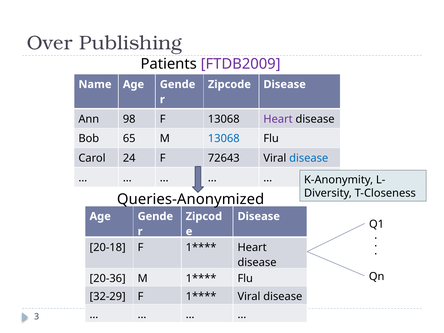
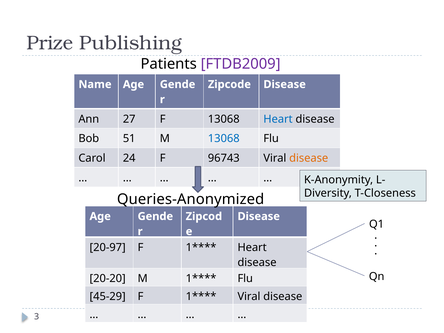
Over: Over -> Prize
98: 98 -> 27
Heart at (278, 119) colour: purple -> blue
65: 65 -> 51
72643: 72643 -> 96743
disease at (309, 158) colour: blue -> orange
20-18: 20-18 -> 20-97
20-36: 20-36 -> 20-20
32-29: 32-29 -> 45-29
